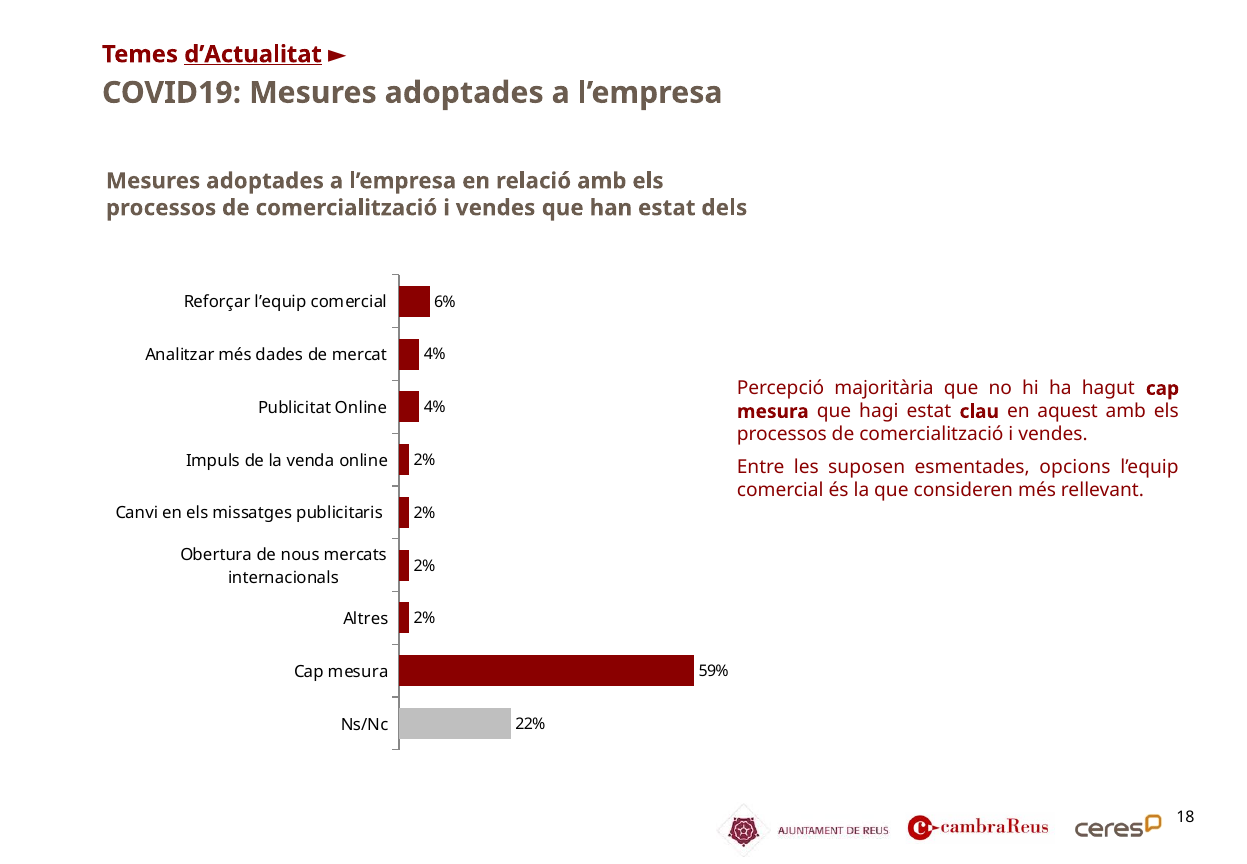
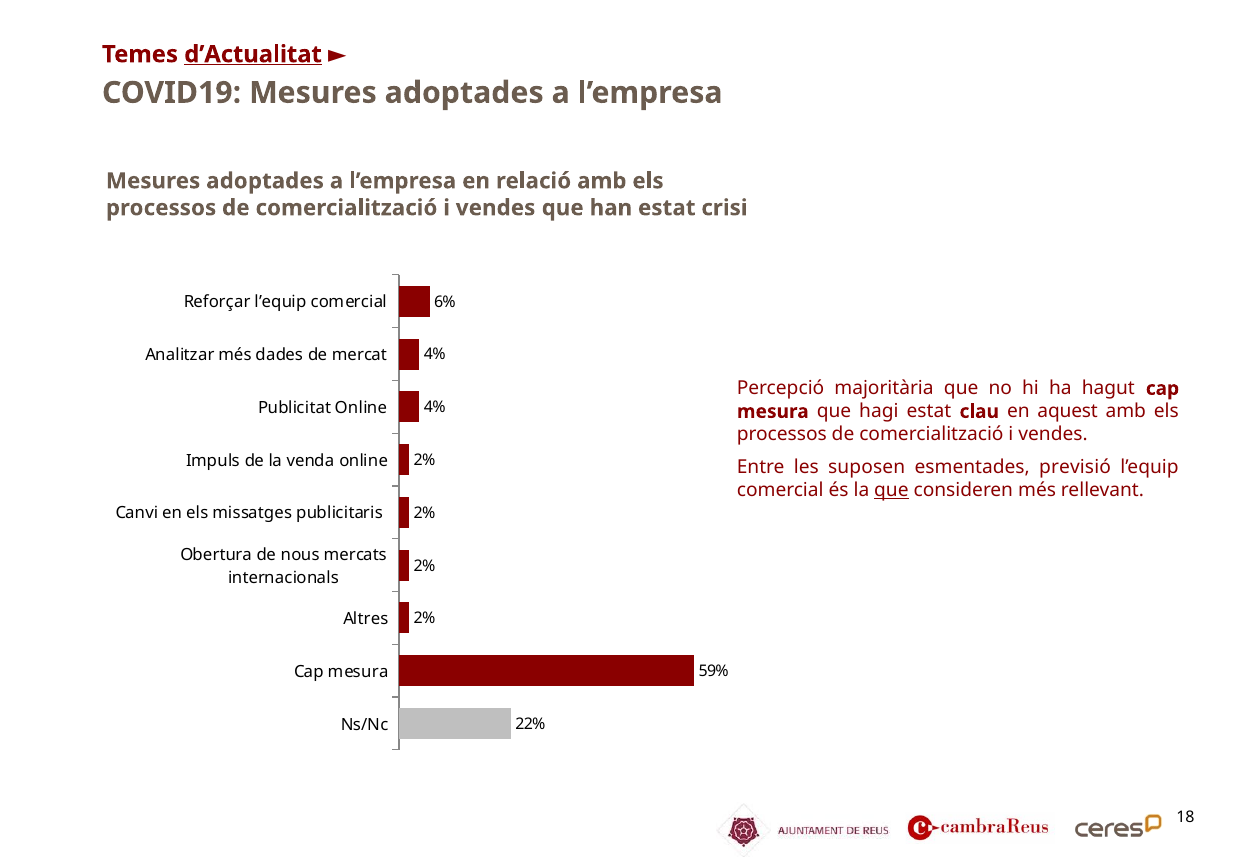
dels: dels -> crisi
opcions: opcions -> previsió
que at (891, 490) underline: none -> present
